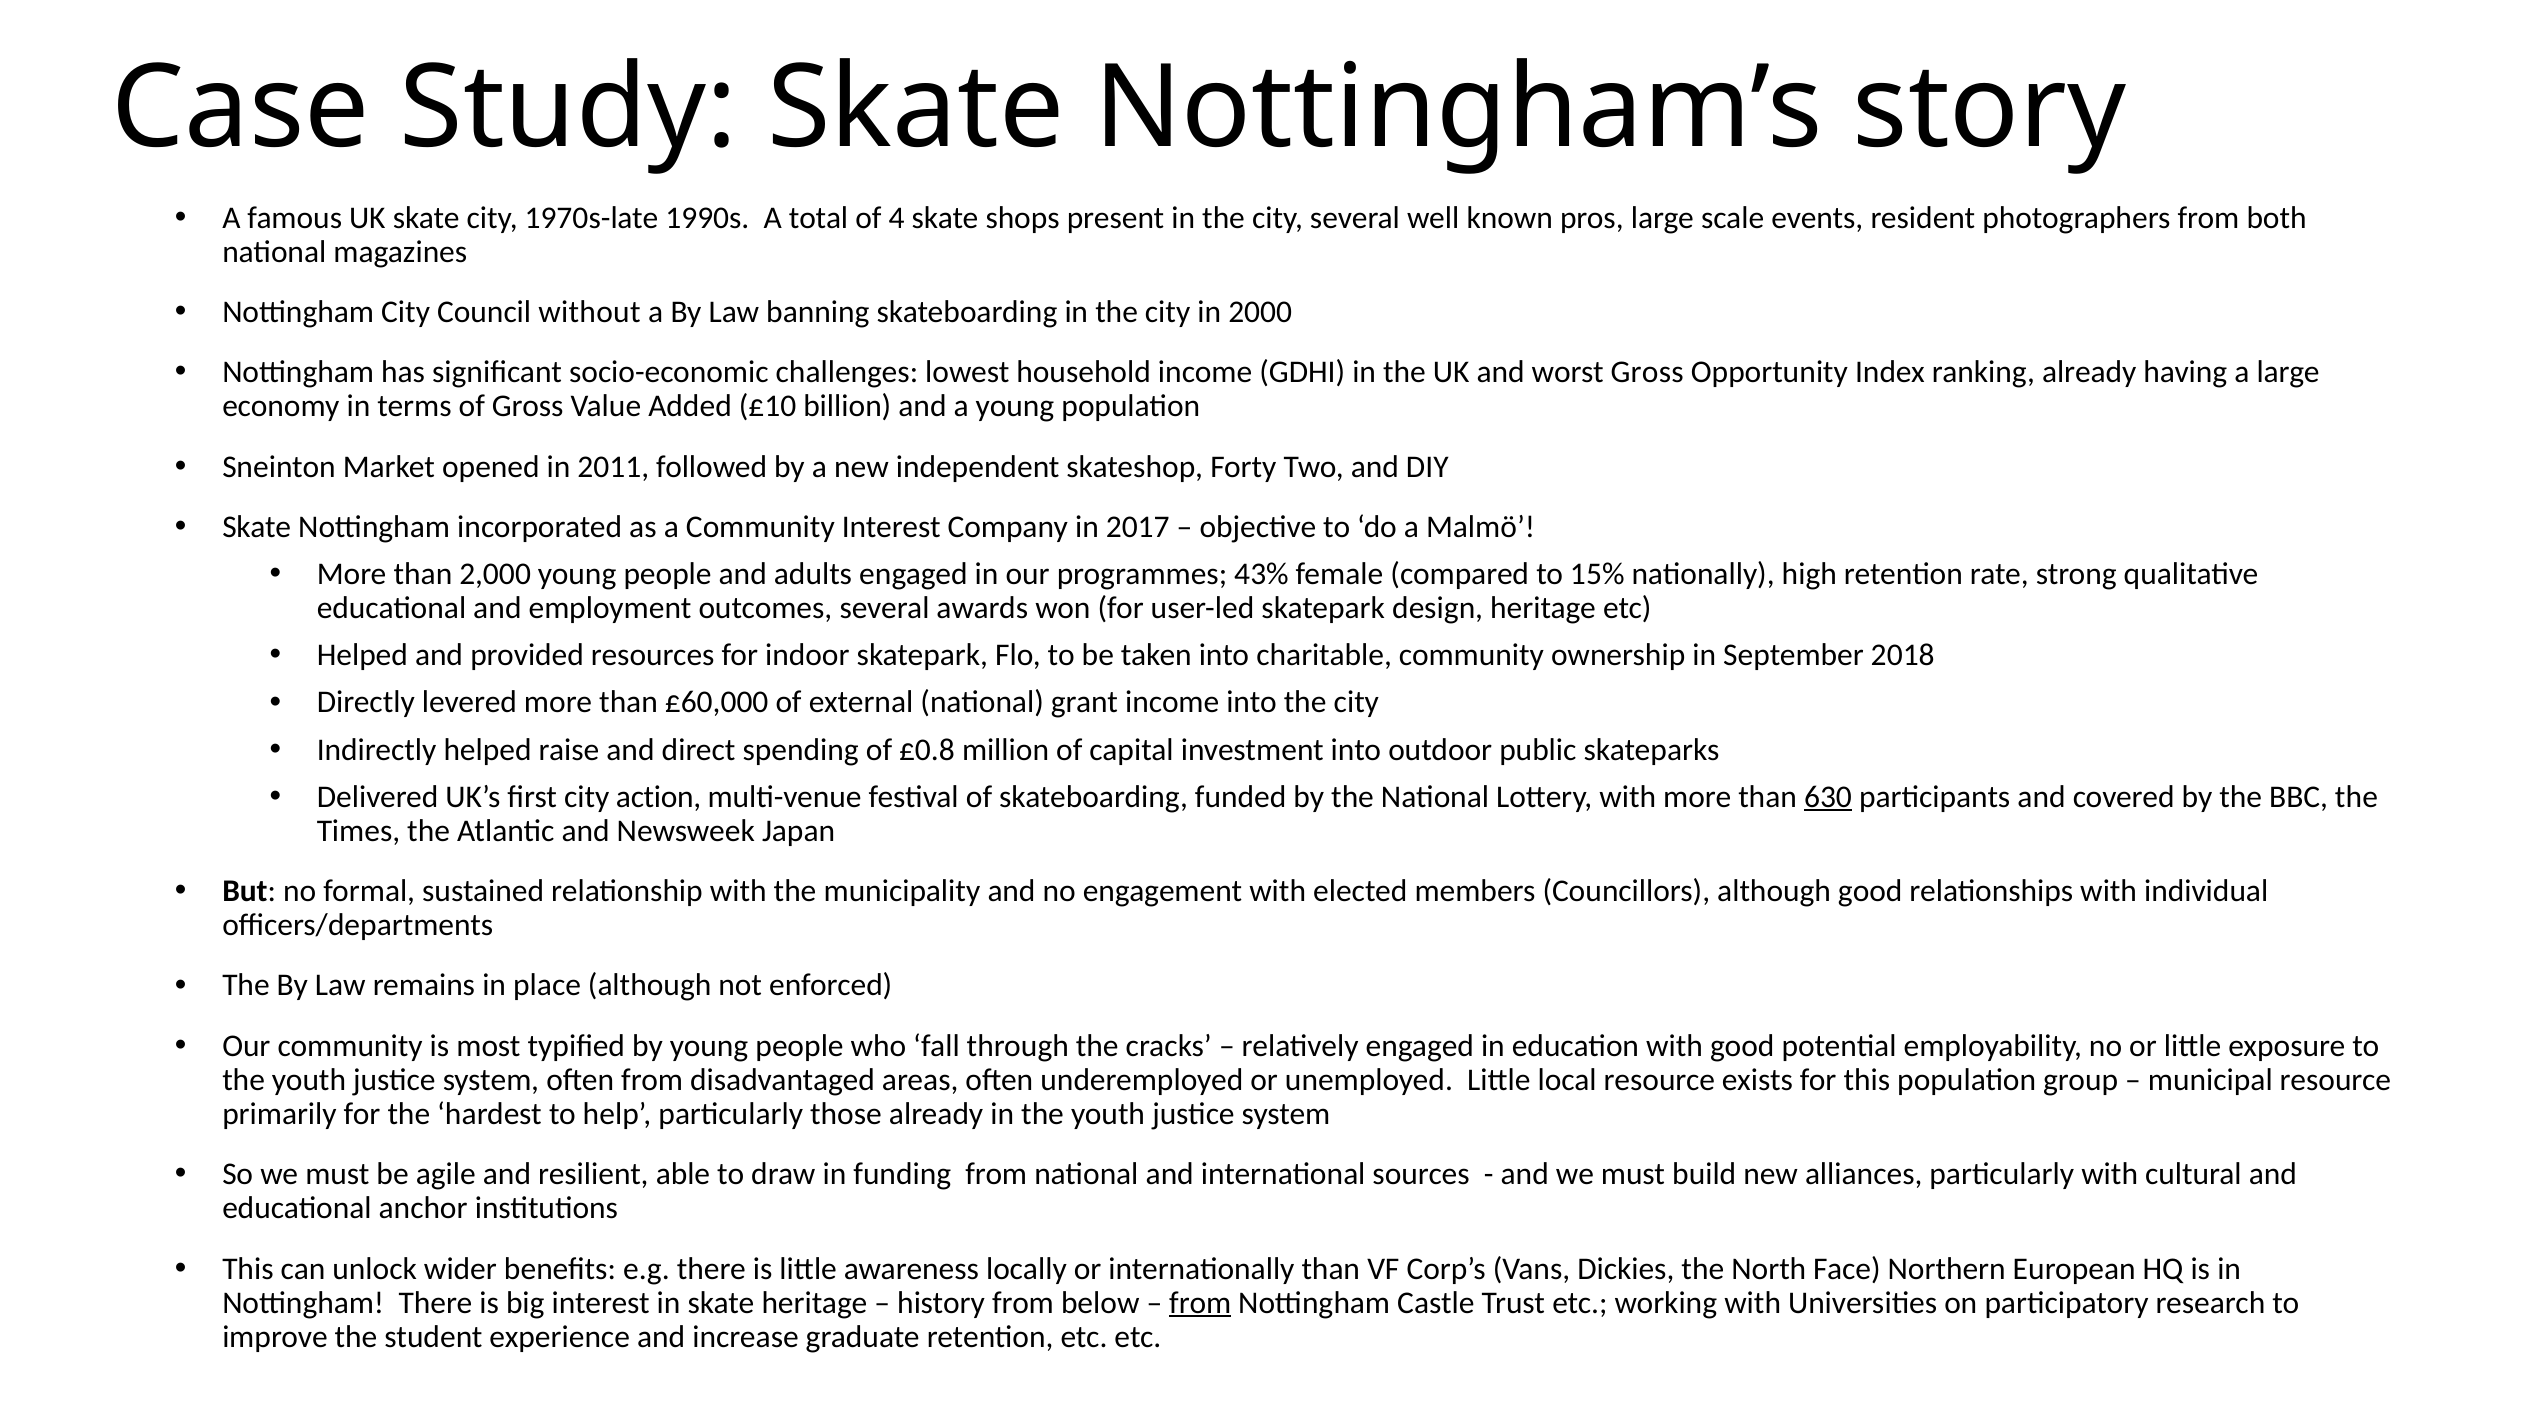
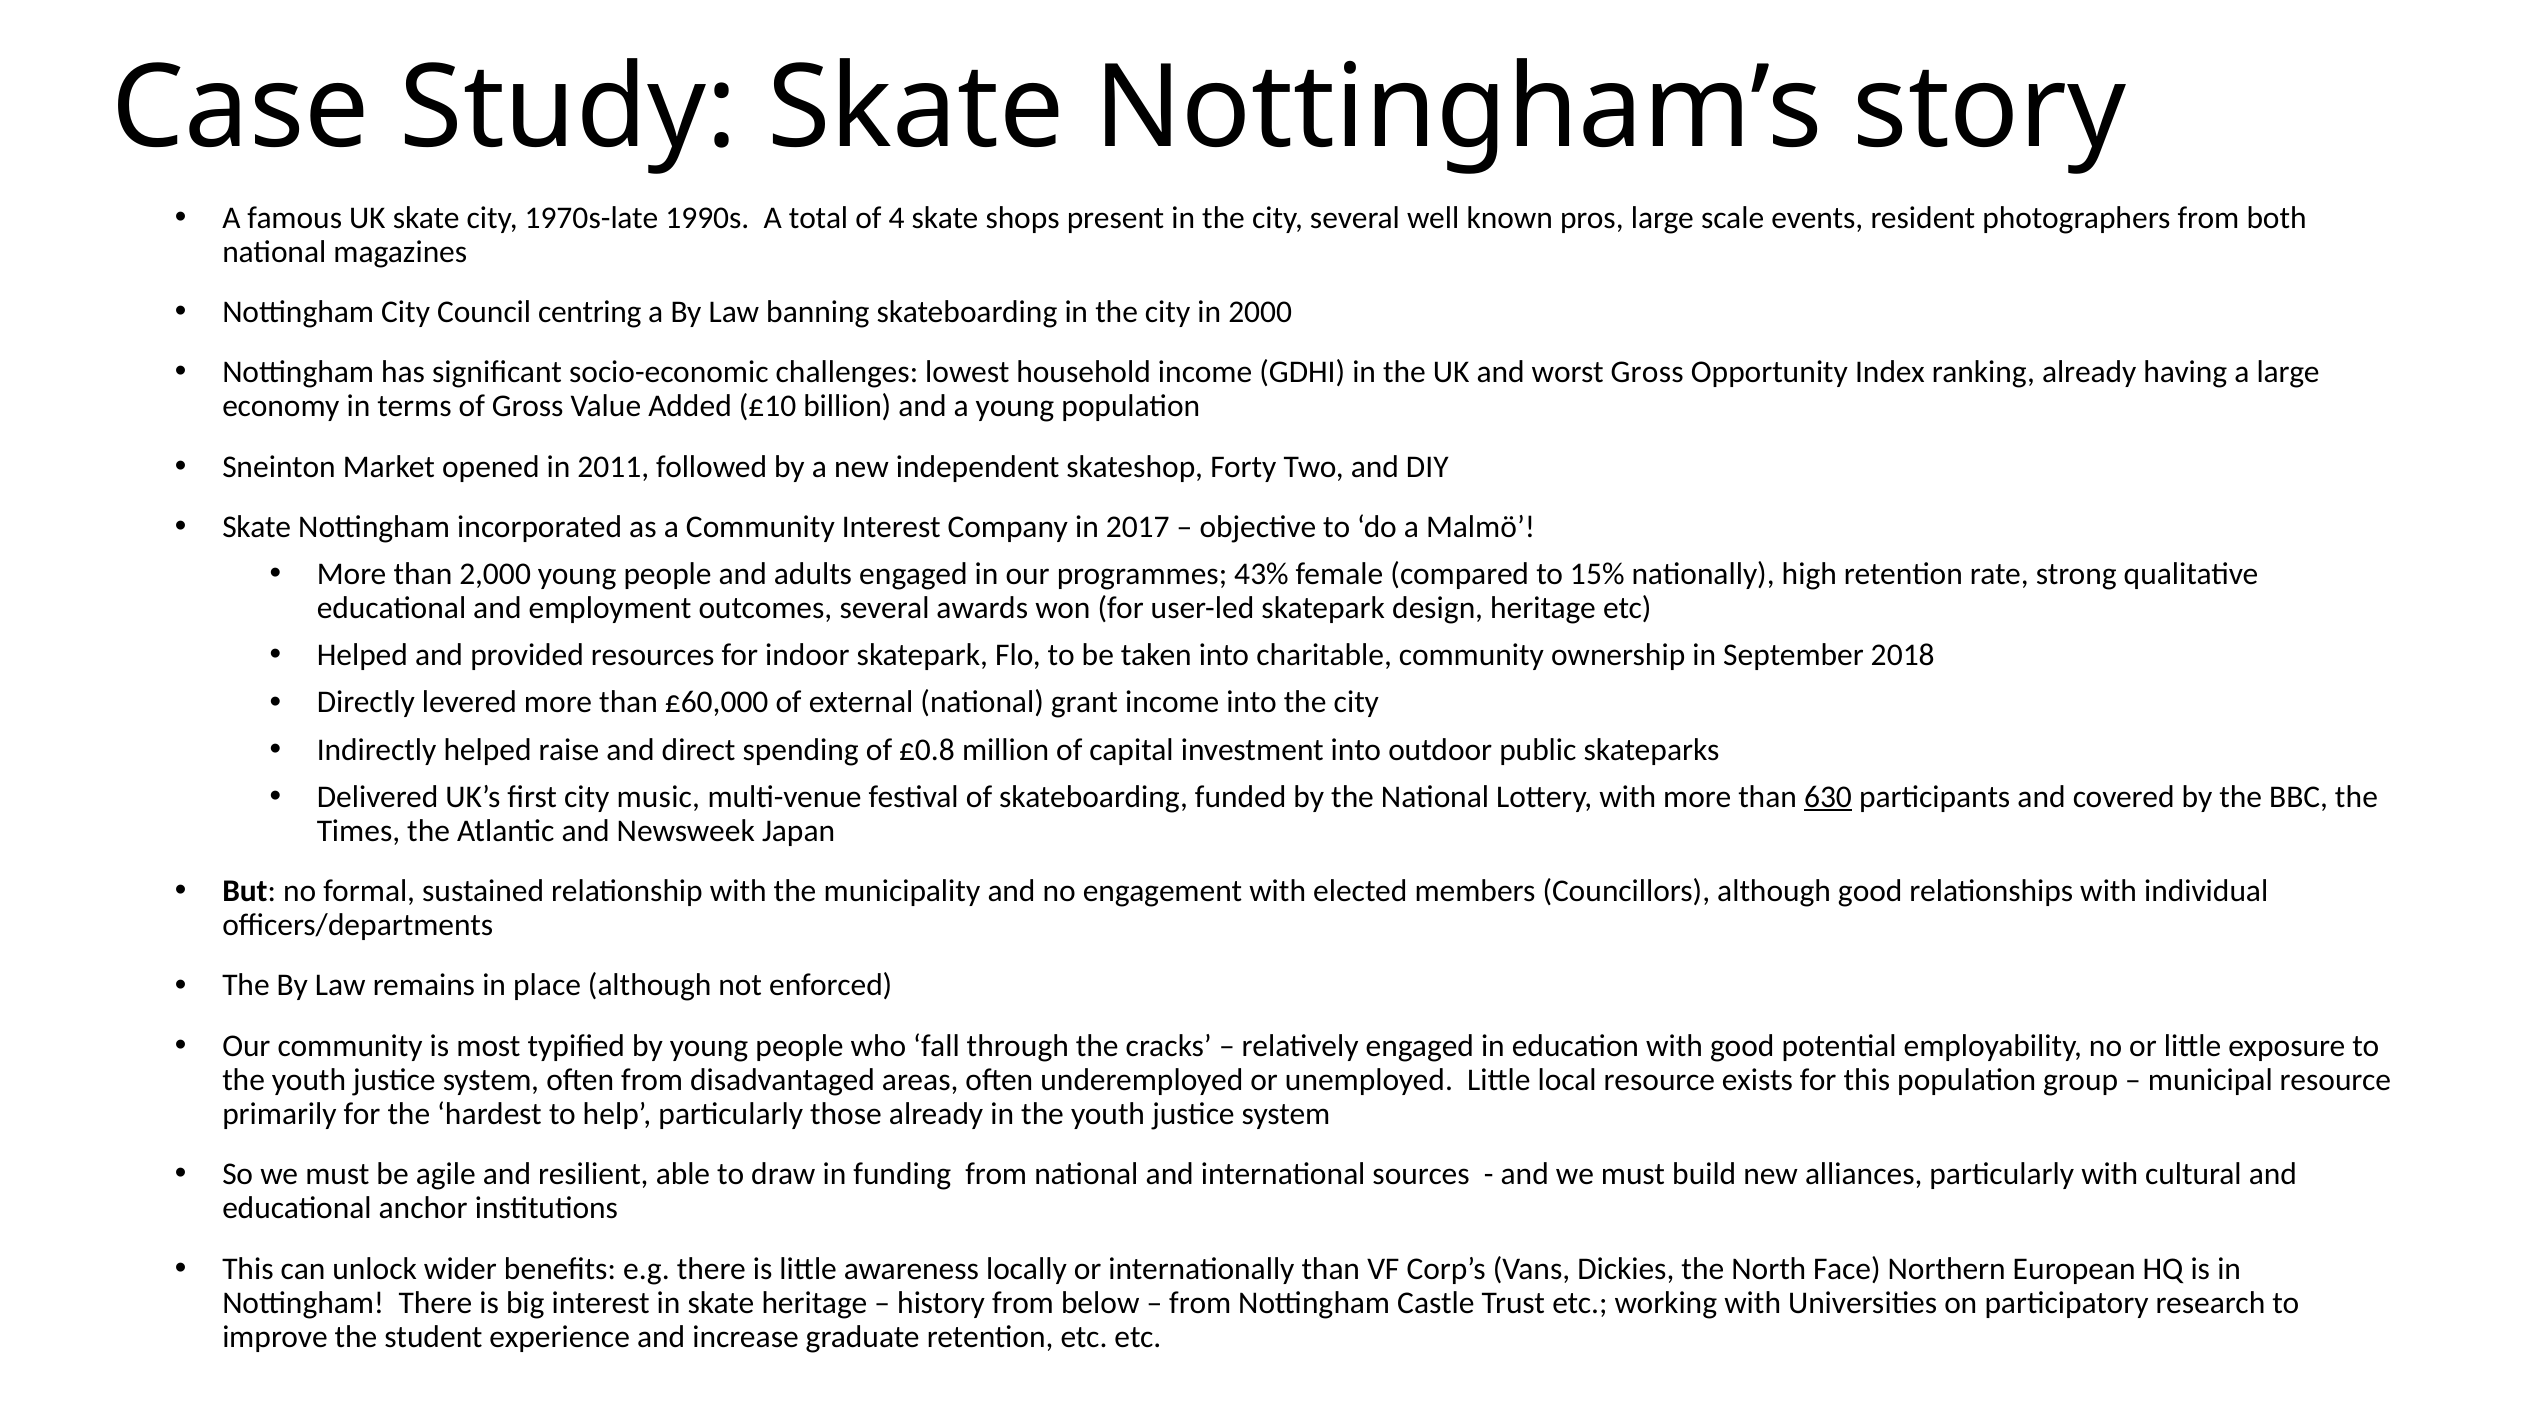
without: without -> centring
action: action -> music
from at (1200, 1302) underline: present -> none
